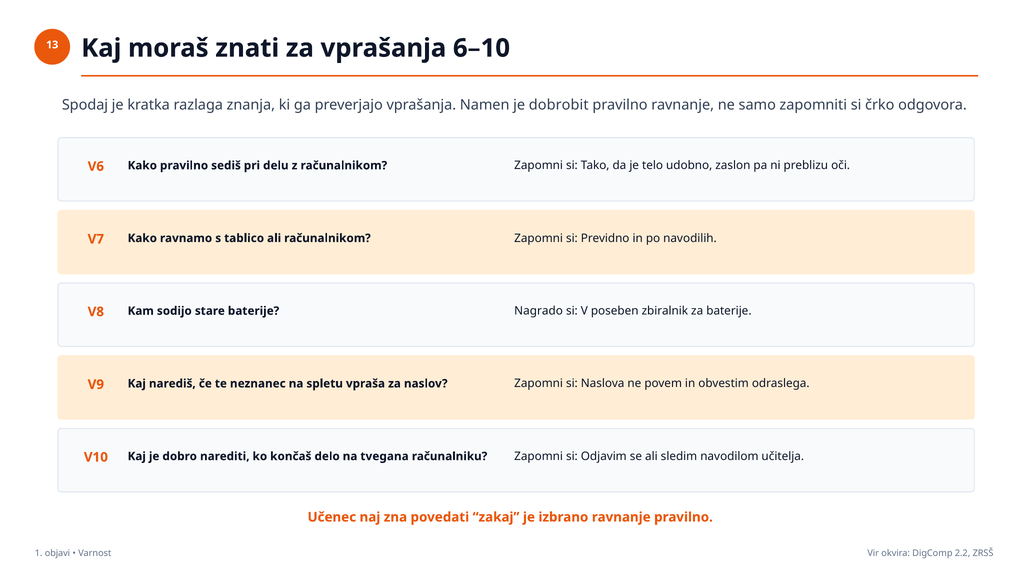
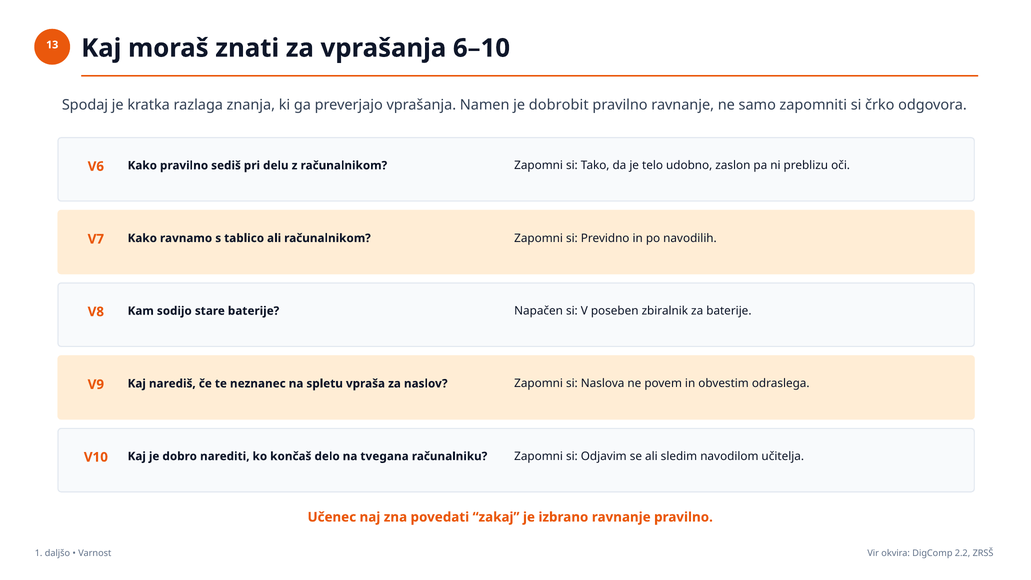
Nagrado: Nagrado -> Napačen
objavi: objavi -> daljšo
